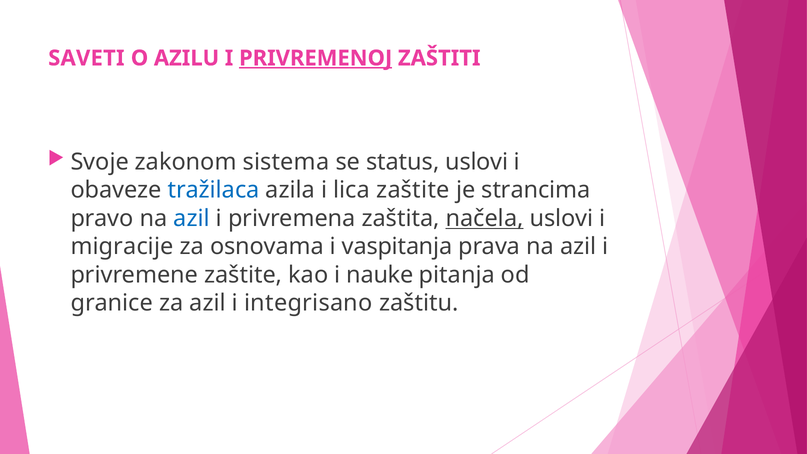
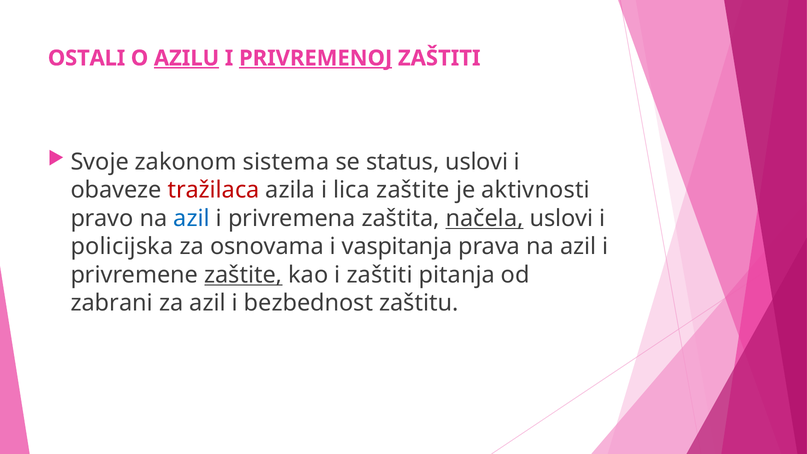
SAVETI: SAVETI -> OSTALI
AZILU underline: none -> present
tražilaca colour: blue -> red
strancima: strancima -> aktivnosti
migracije: migracije -> policijska
zaštite at (243, 275) underline: none -> present
i nauke: nauke -> zaštiti
granice: granice -> zabrani
integrisano: integrisano -> bezbednost
